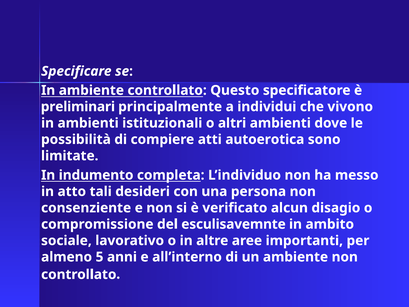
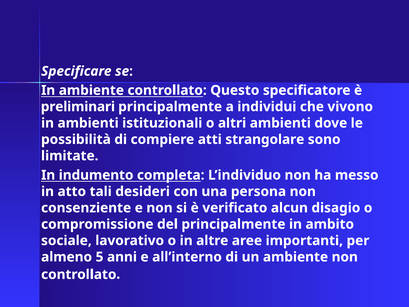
autoerotica: autoerotica -> strangolare
del esculisavemnte: esculisavemnte -> principalmente
